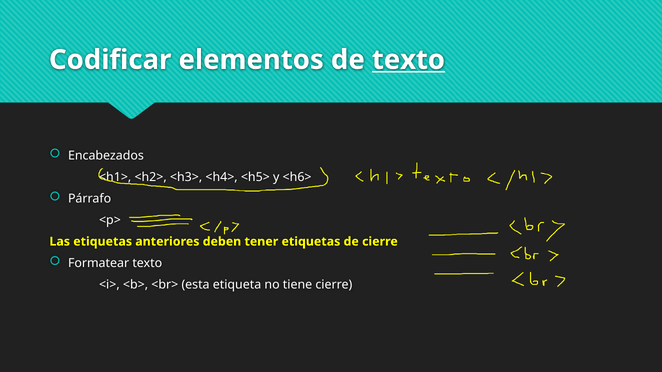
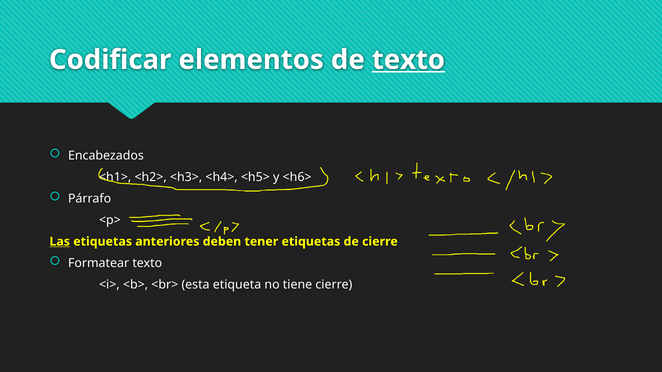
Las underline: none -> present
